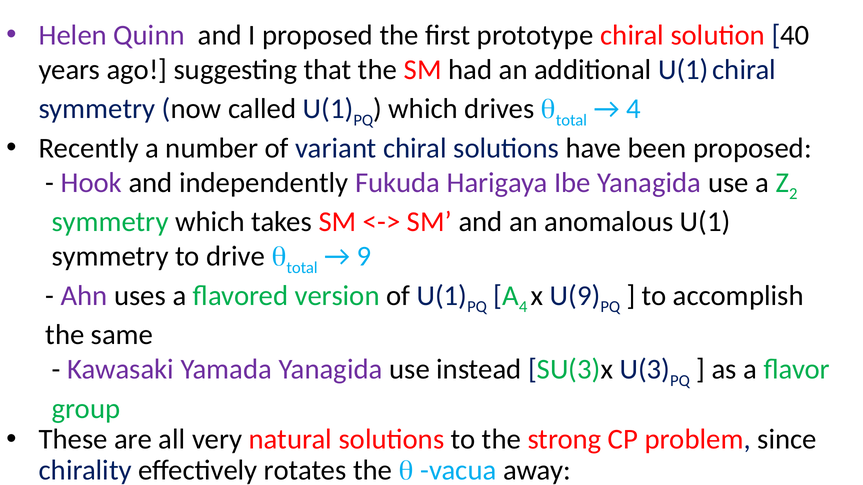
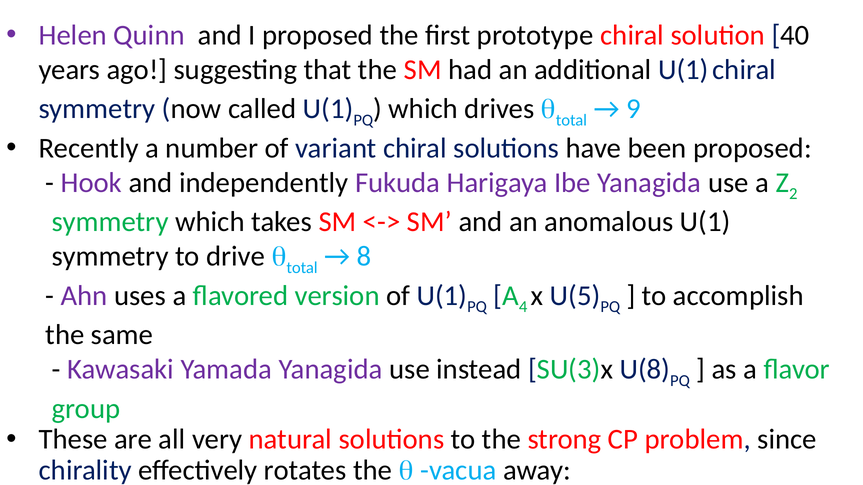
4 at (633, 109): 4 -> 9
9: 9 -> 8
U(9: U(9 -> U(5
U(3: U(3 -> U(8
